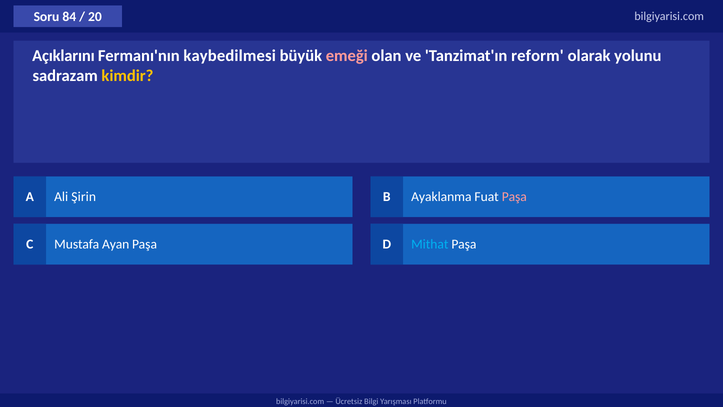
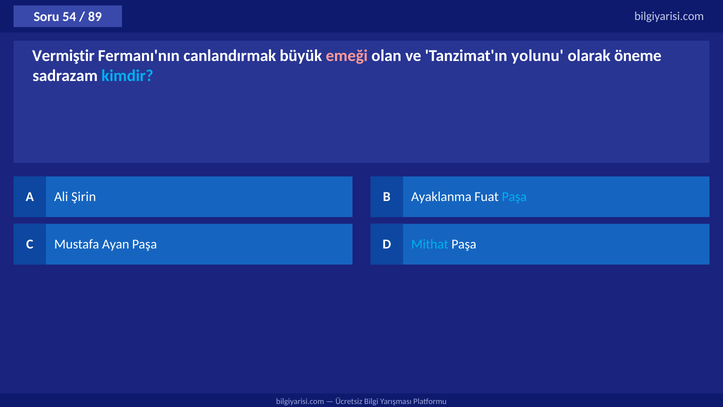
84: 84 -> 54
20: 20 -> 89
Açıklarını: Açıklarını -> Vermiştir
kaybedilmesi: kaybedilmesi -> canlandırmak
reform: reform -> yolunu
yolunu: yolunu -> öneme
kimdir colour: yellow -> light blue
Paşa at (514, 197) colour: pink -> light blue
